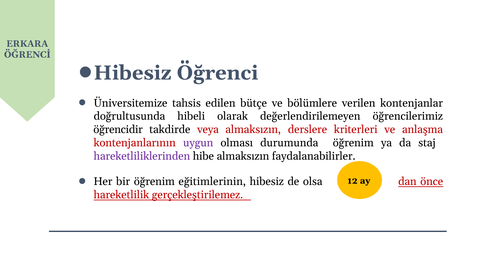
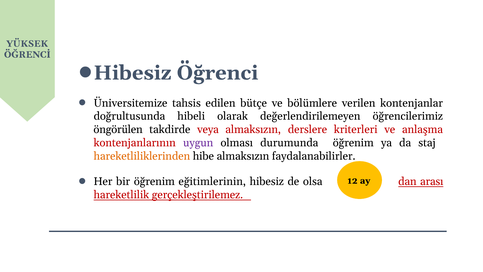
ERKARA: ERKARA -> YÜKSEK
öğrencidir: öğrencidir -> öngörülen
hareketliliklerinden colour: purple -> orange
önce: önce -> arası
